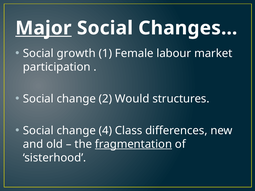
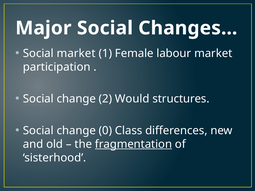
Major underline: present -> none
Social growth: growth -> market
4: 4 -> 0
